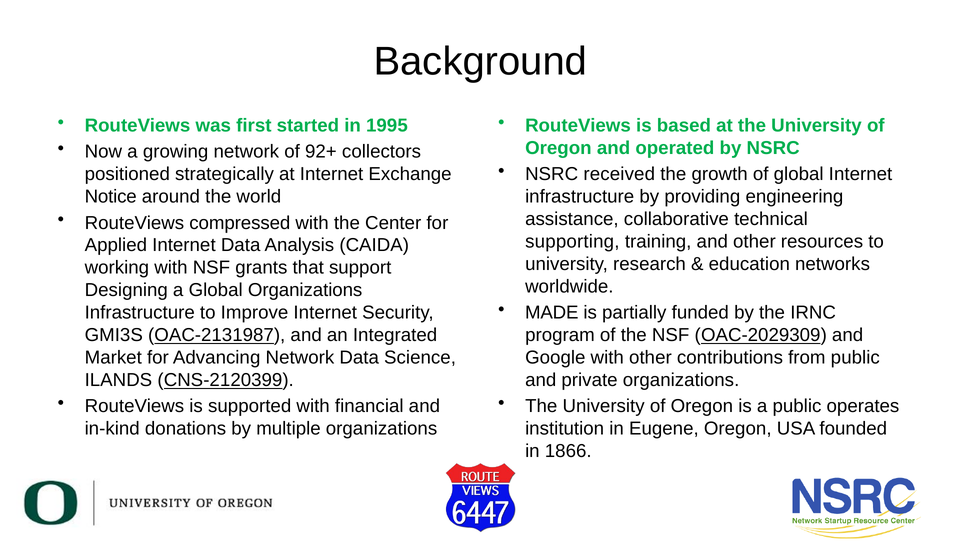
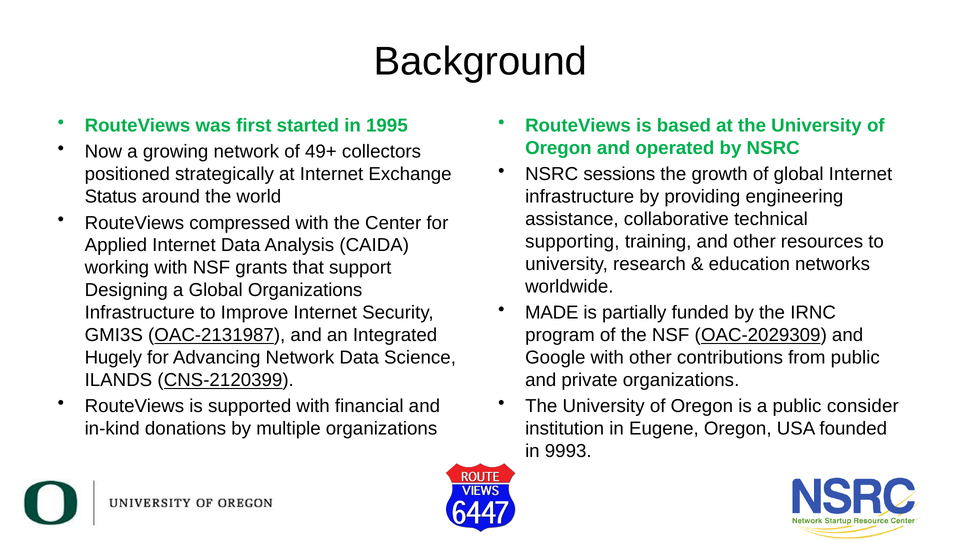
92+: 92+ -> 49+
received: received -> sessions
Notice: Notice -> Status
Market: Market -> Hugely
operates: operates -> consider
1866: 1866 -> 9993
